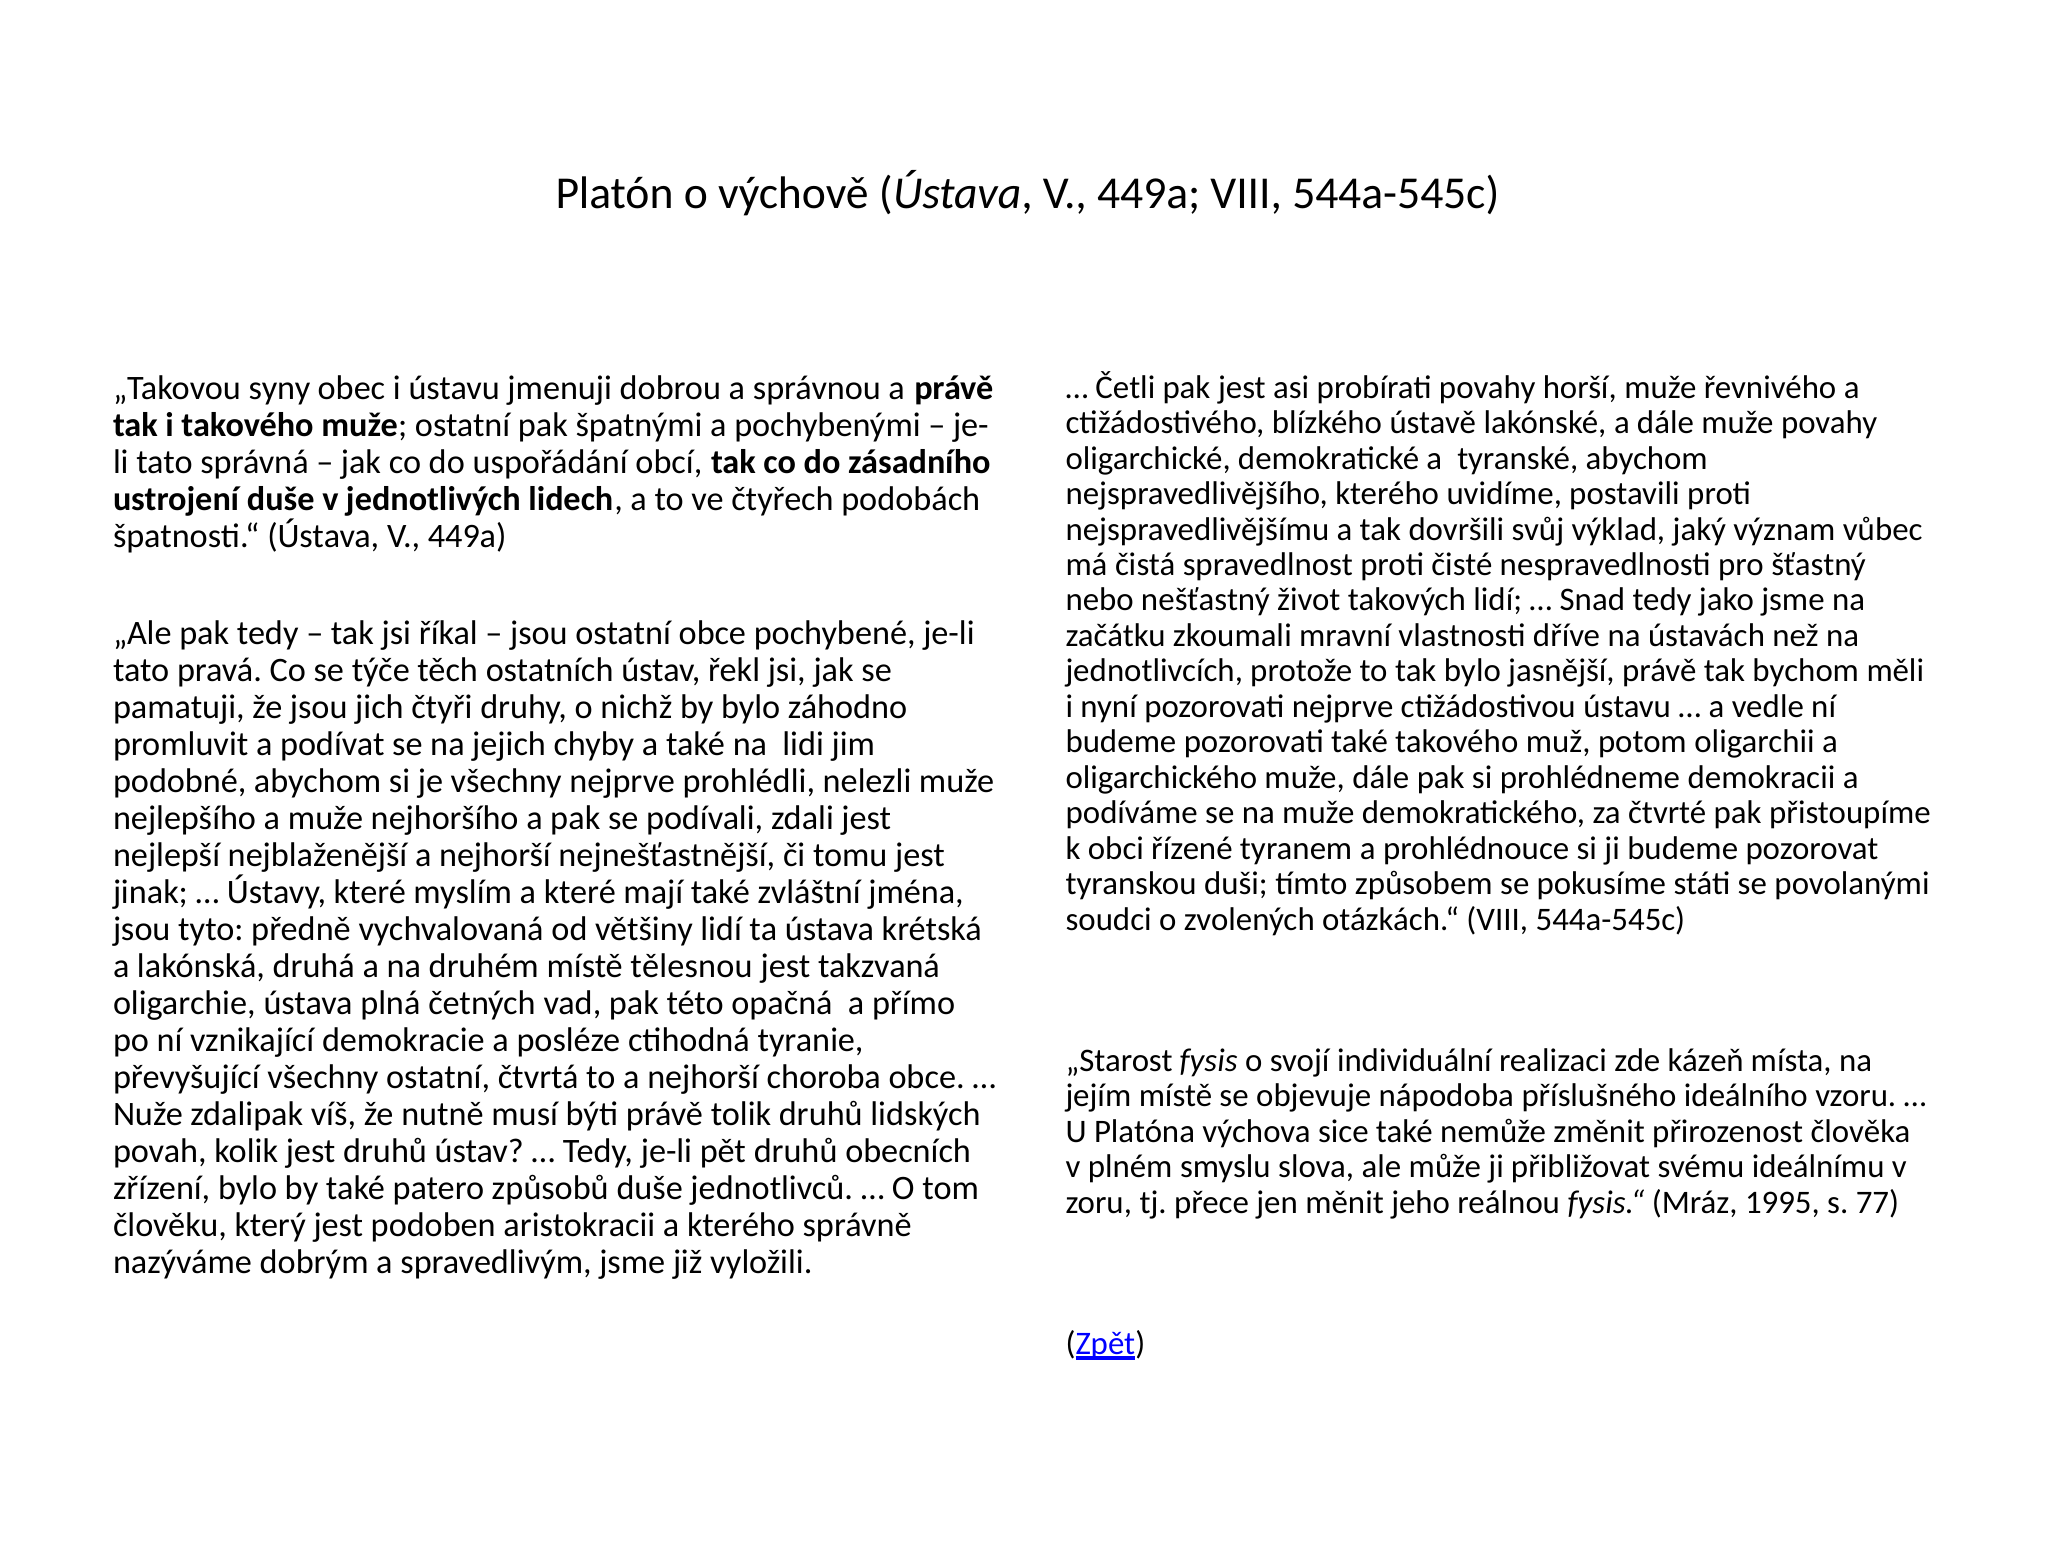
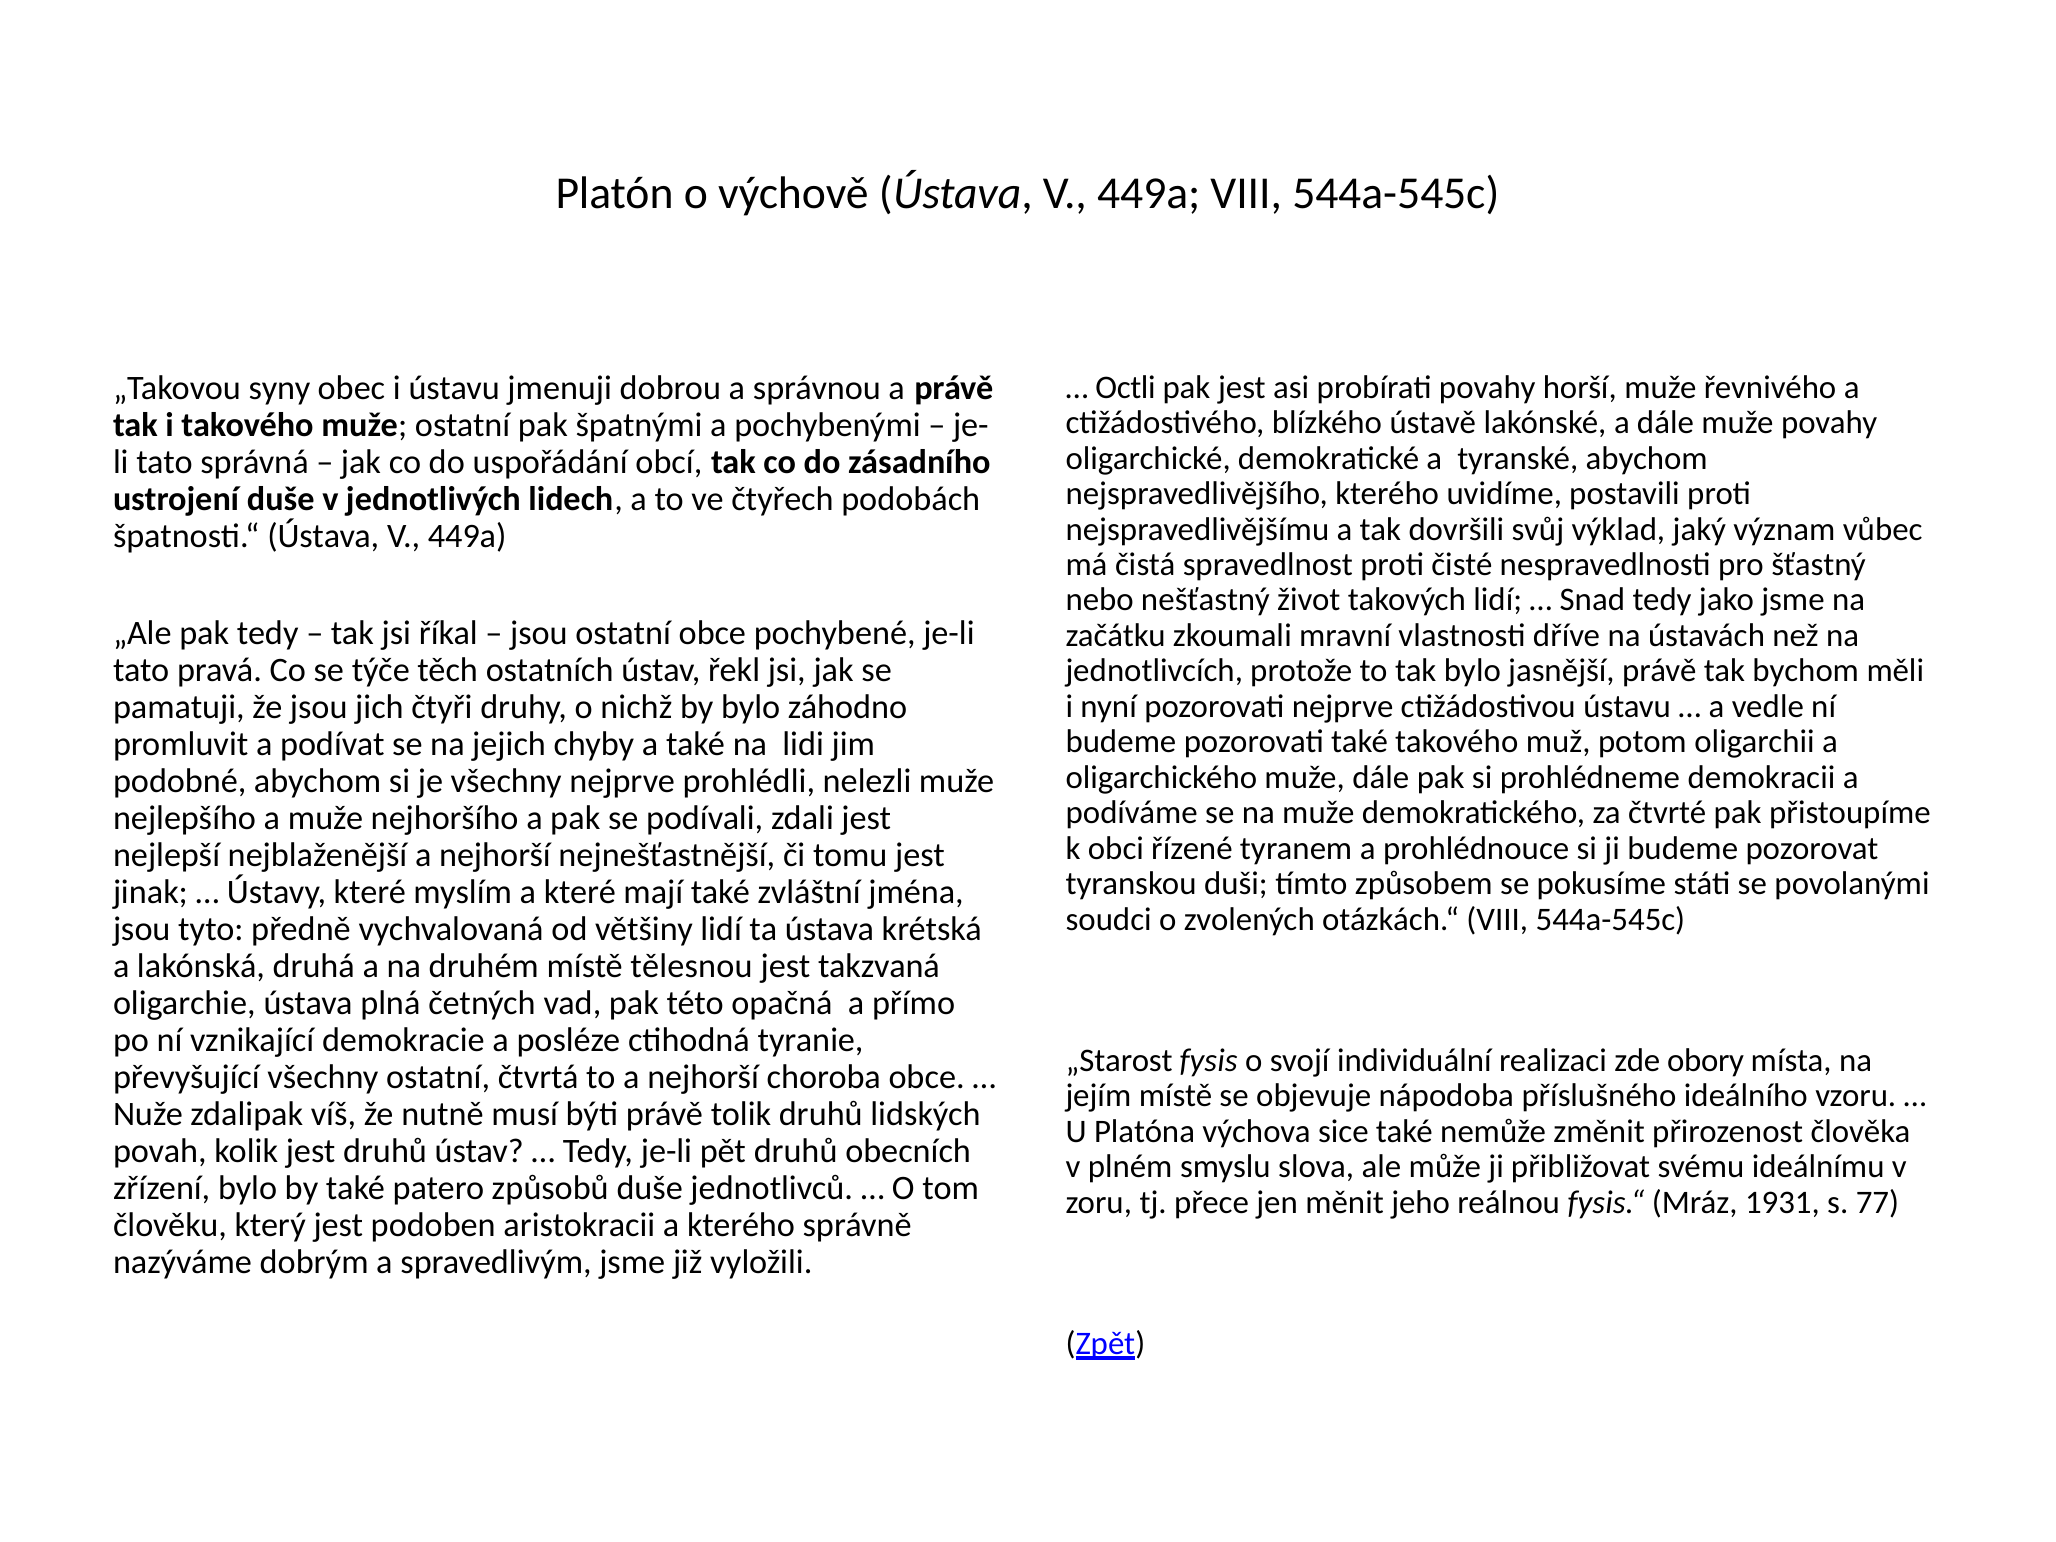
Četli: Četli -> Octli
kázeň: kázeň -> obory
1995: 1995 -> 1931
